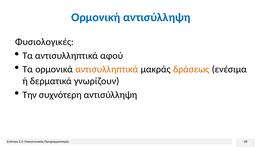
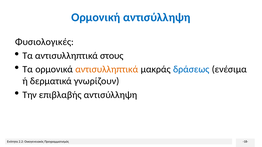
αφού: αφού -> στους
δράσεως colour: orange -> blue
συχνότερη: συχνότερη -> επιβλαβής
